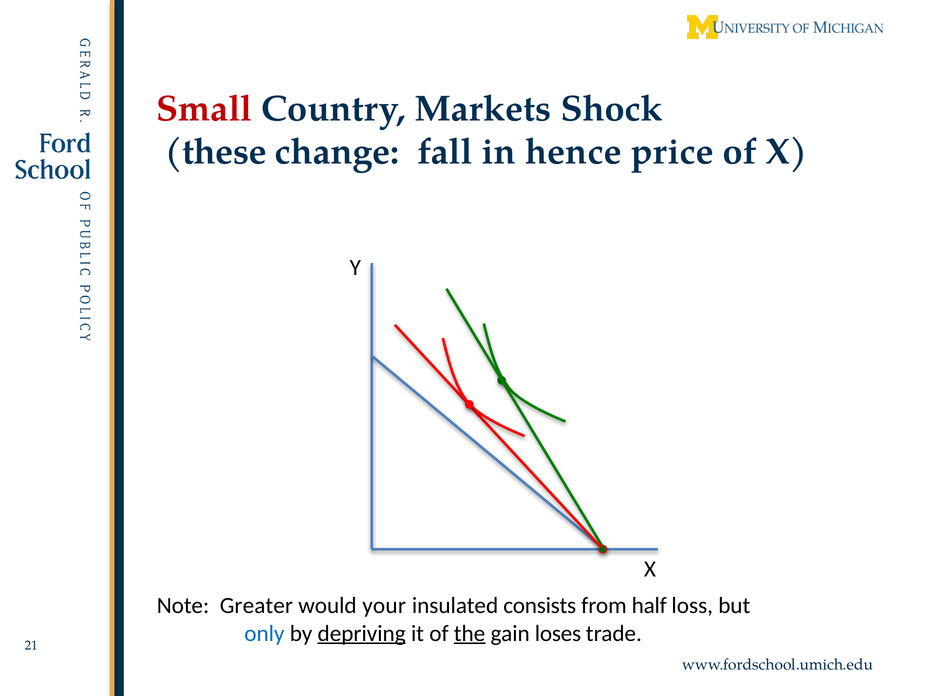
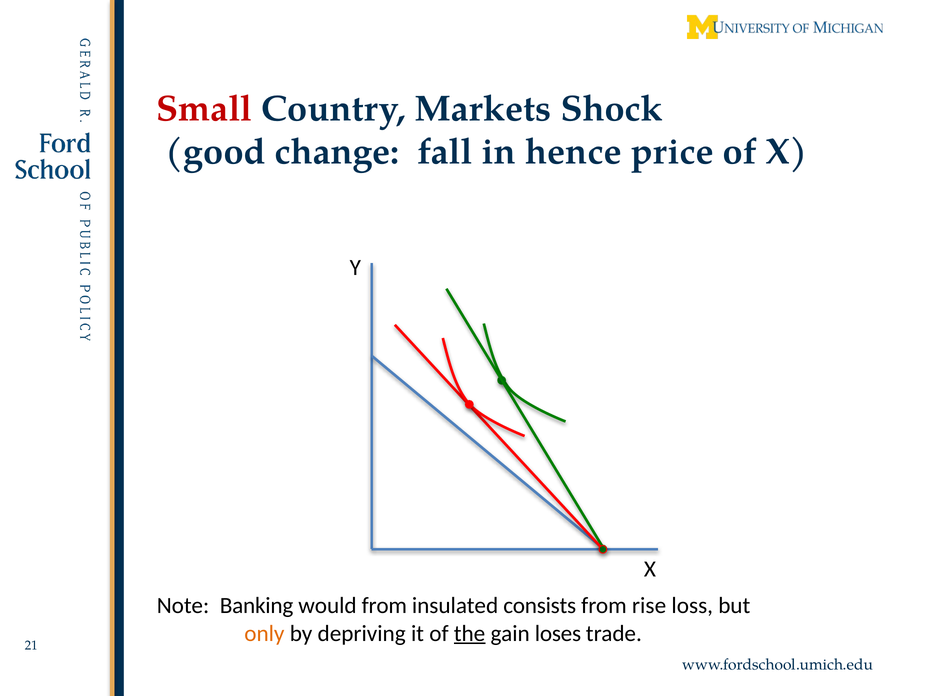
these: these -> good
Greater: Greater -> Banking
would your: your -> from
half: half -> rise
only colour: blue -> orange
depriving underline: present -> none
